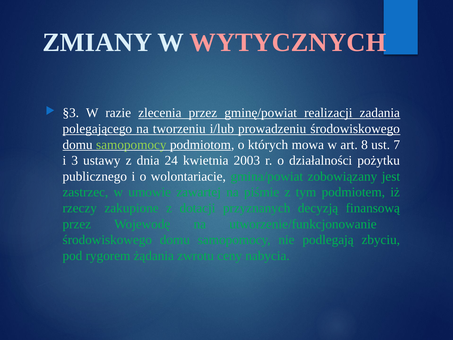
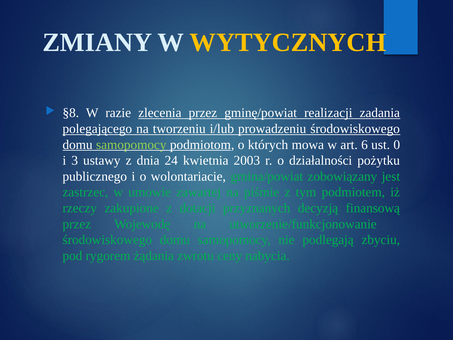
WYTYCZNYCH colour: pink -> yellow
§3: §3 -> §8
8: 8 -> 6
7: 7 -> 0
